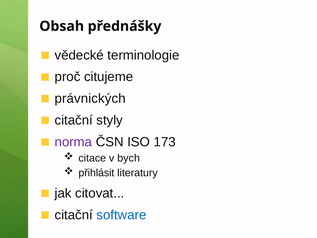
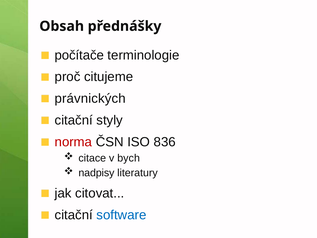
vědecké: vědecké -> počítače
norma colour: purple -> red
173: 173 -> 836
přihlásit: přihlásit -> nadpisy
